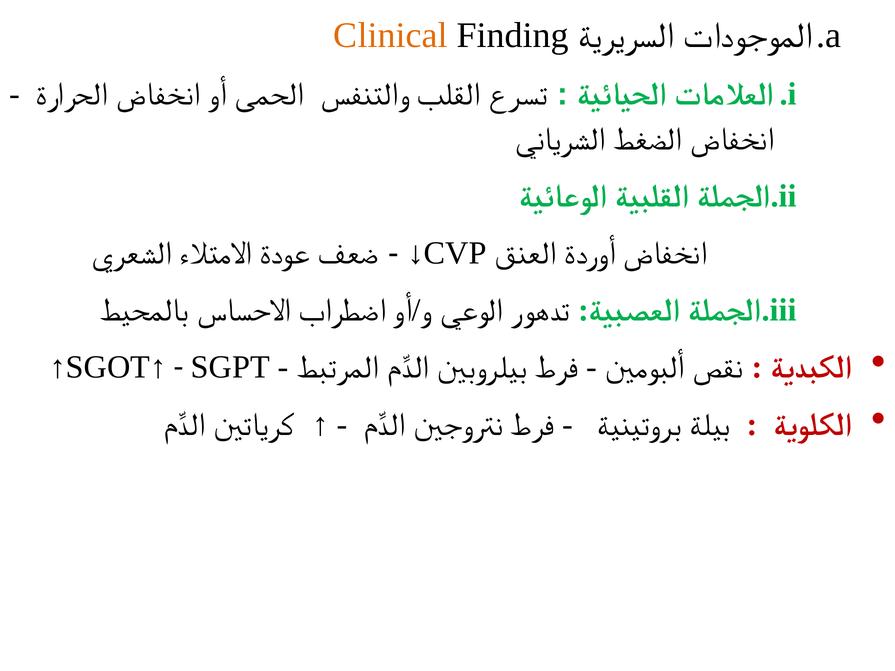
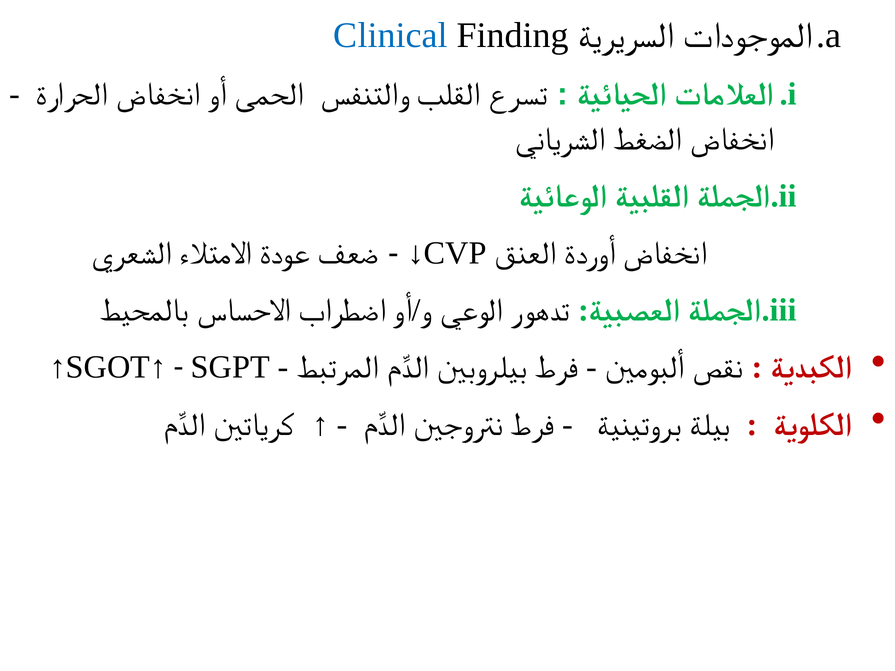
Clinical colour: orange -> blue
